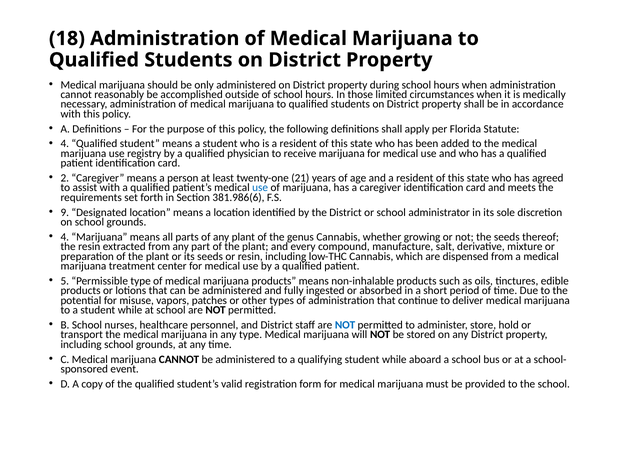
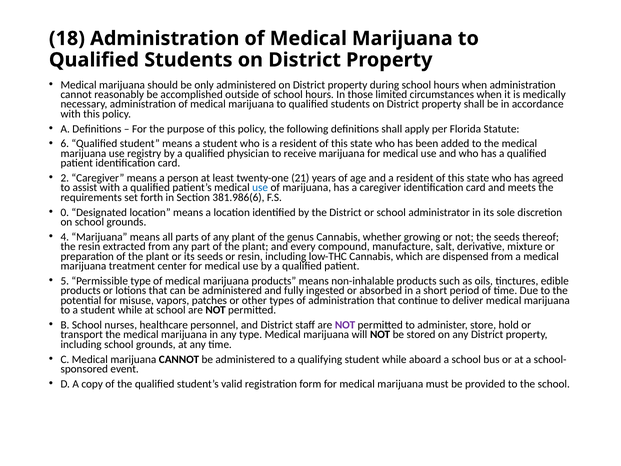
4 at (65, 144): 4 -> 6
9: 9 -> 0
NOT at (345, 325) colour: blue -> purple
